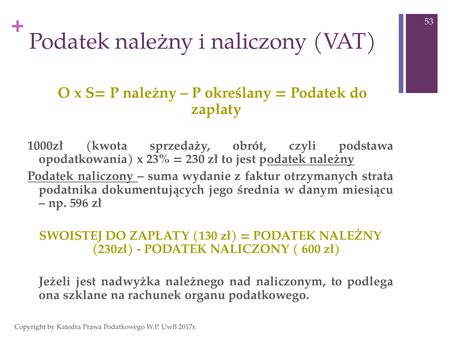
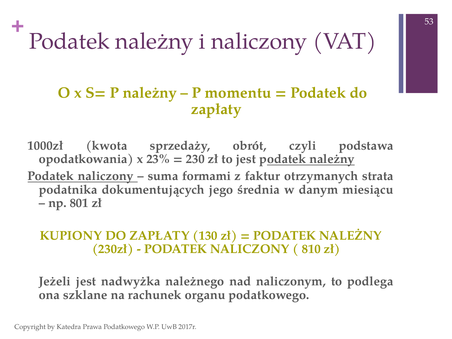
określany: określany -> momentu
wydanie: wydanie -> formami
596: 596 -> 801
SWOISTEJ: SWOISTEJ -> KUPIONY
600: 600 -> 810
